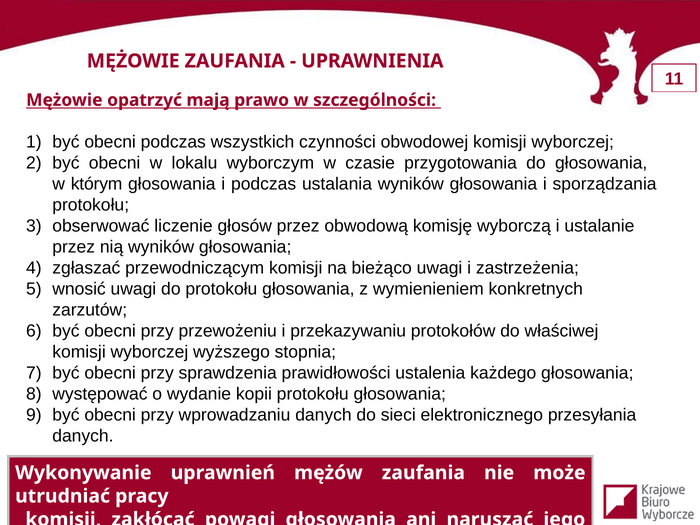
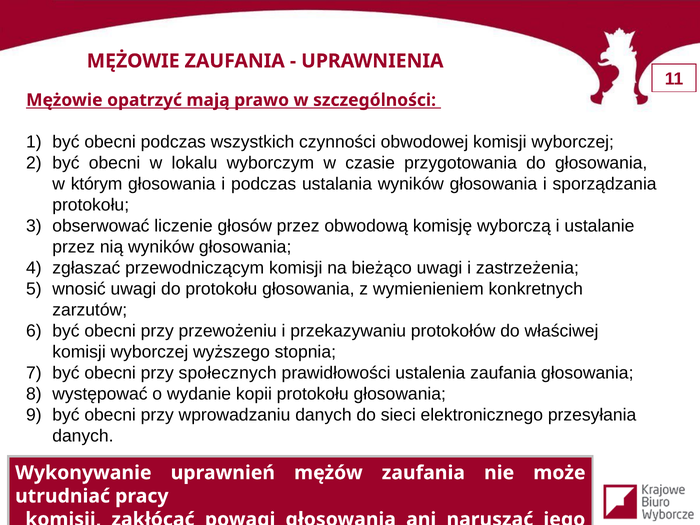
sprawdzenia: sprawdzenia -> społecznych
ustalenia każdego: każdego -> zaufania
